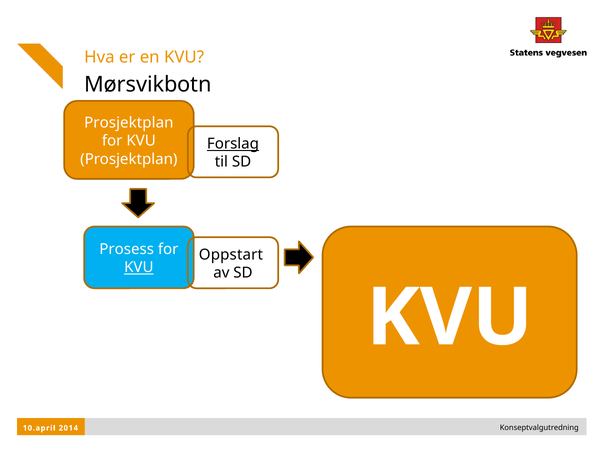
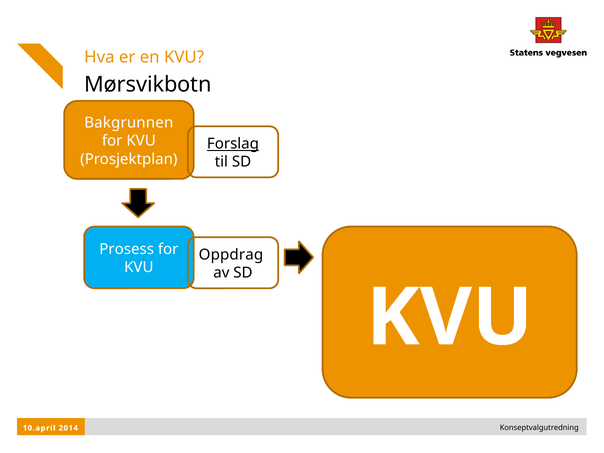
Prosjektplan at (129, 123): Prosjektplan -> Bakgrunnen
Oppstart: Oppstart -> Oppdrag
KVU at (139, 267) underline: present -> none
